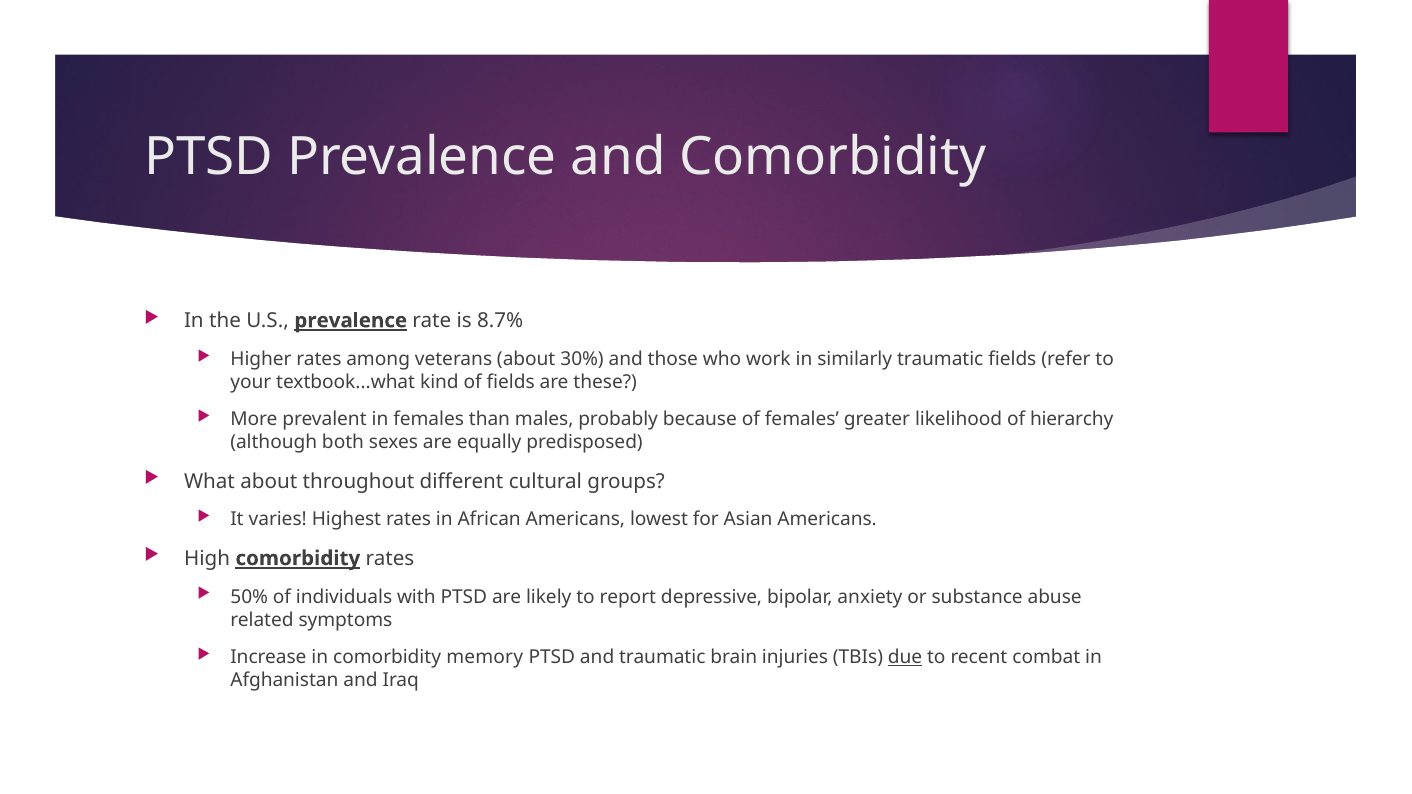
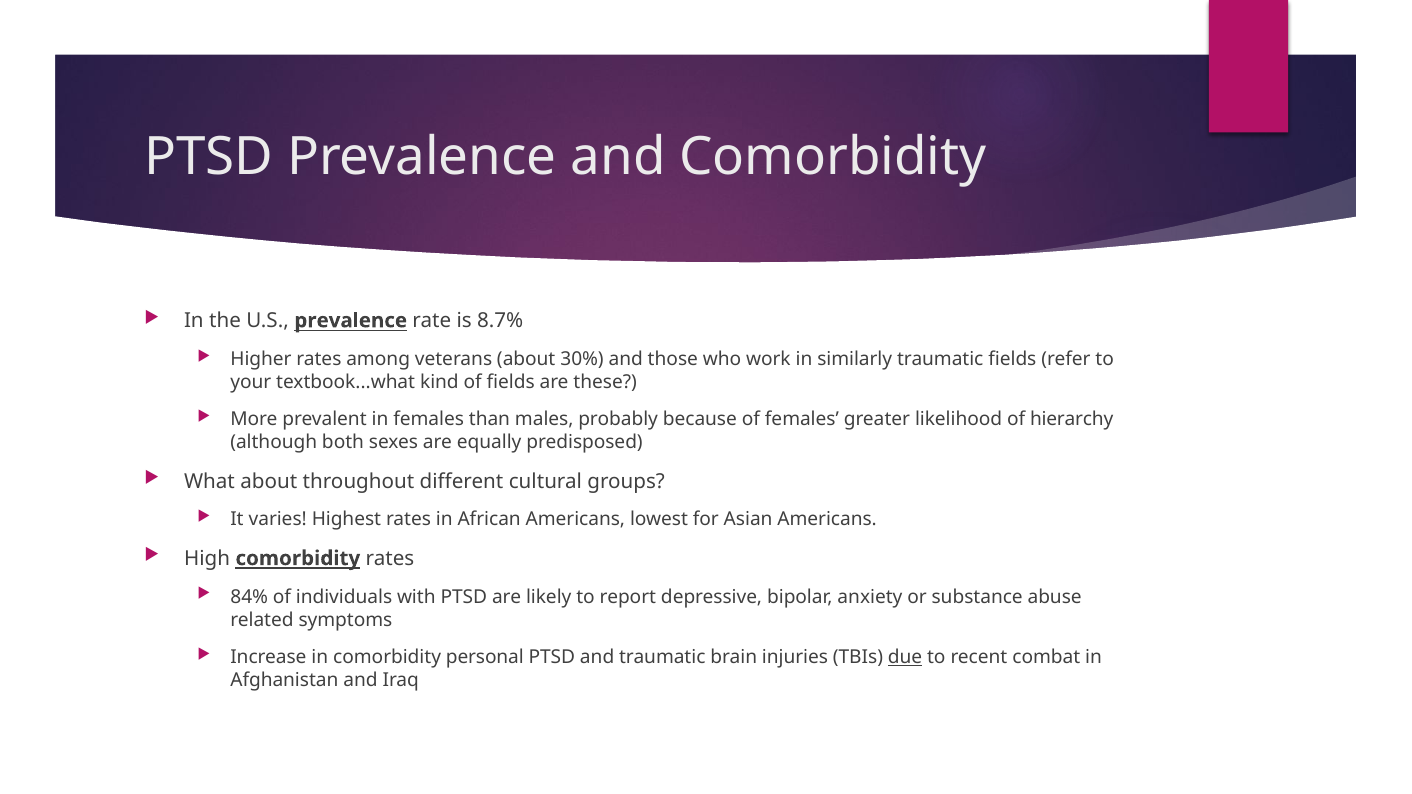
prevalence at (351, 321) underline: present -> none
50%: 50% -> 84%
memory: memory -> personal
